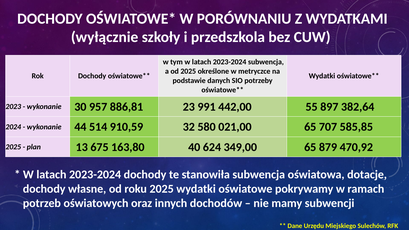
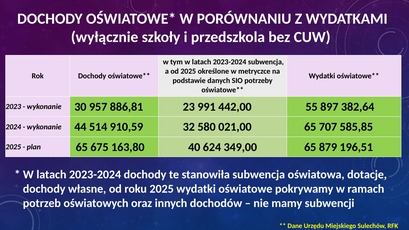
plan 13: 13 -> 65
470,92: 470,92 -> 196,51
